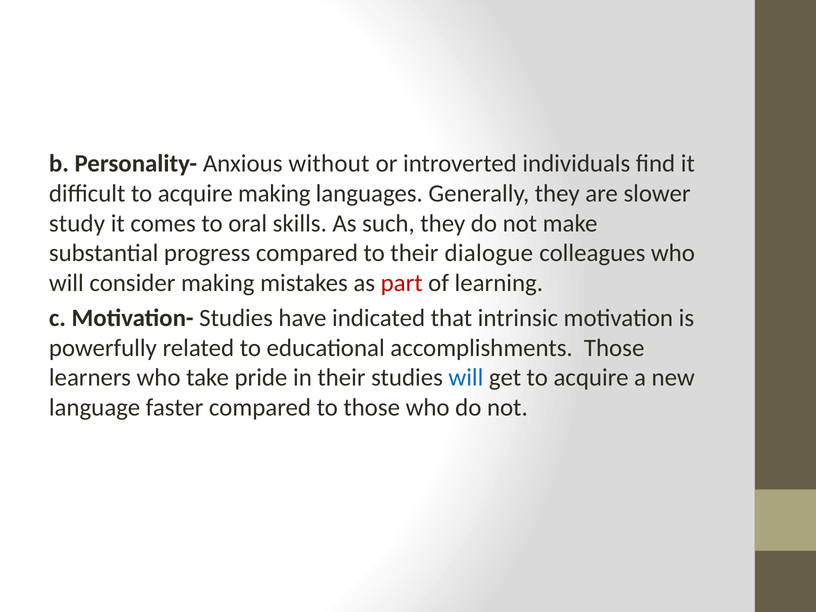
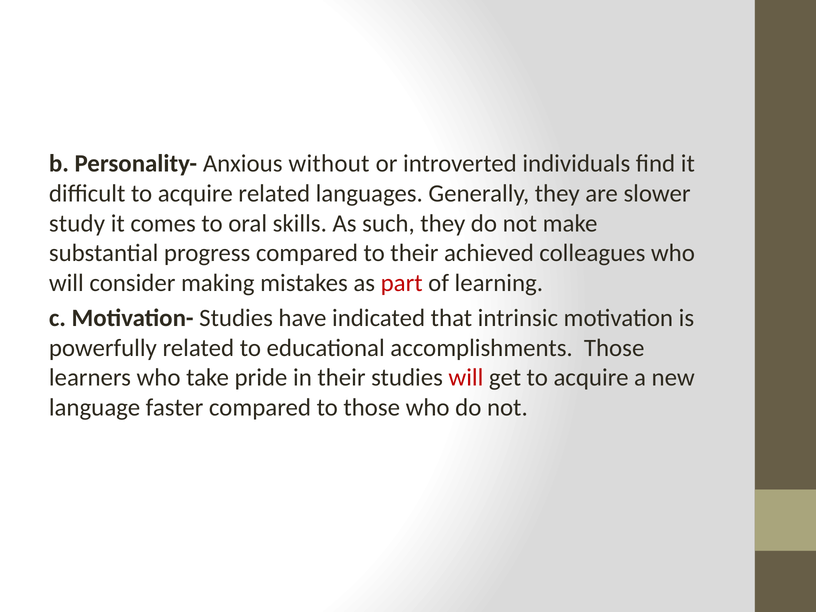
acquire making: making -> related
dialogue: dialogue -> achieved
will at (466, 378) colour: blue -> red
